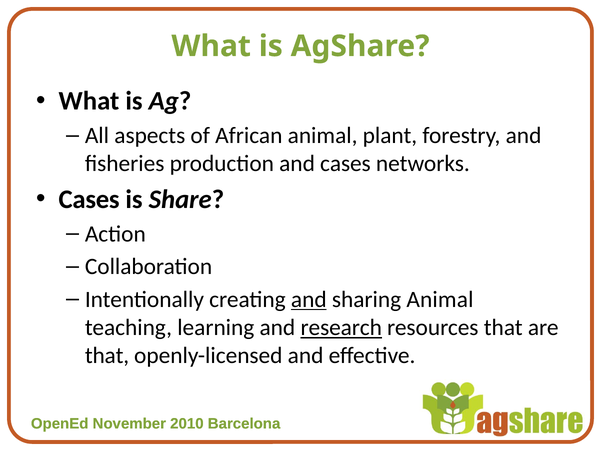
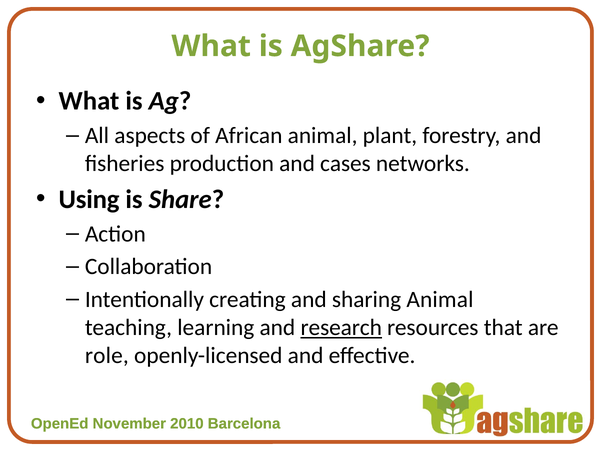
Cases at (89, 199): Cases -> Using
and at (309, 299) underline: present -> none
that at (107, 355): that -> role
